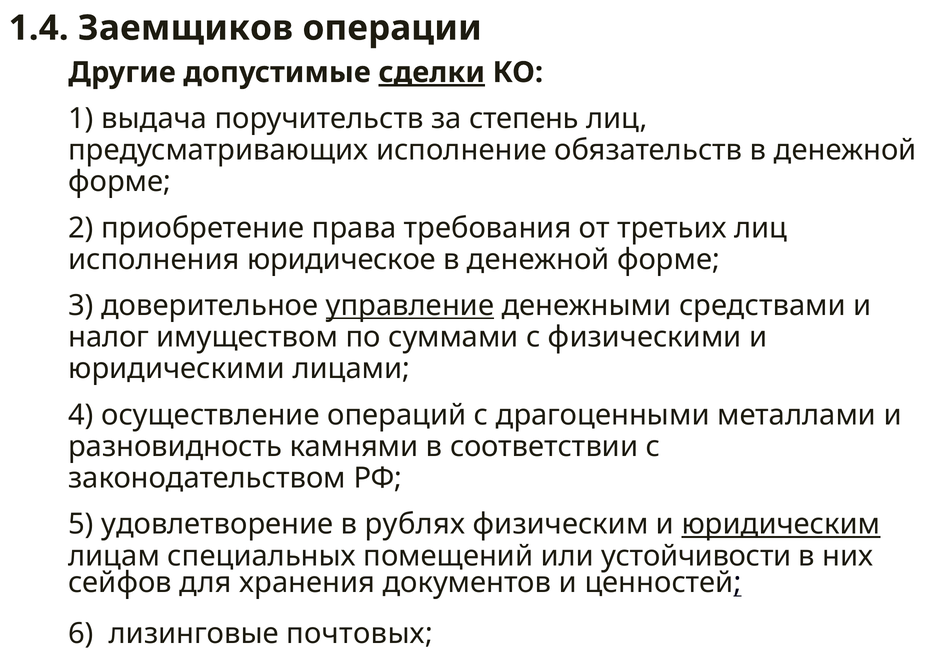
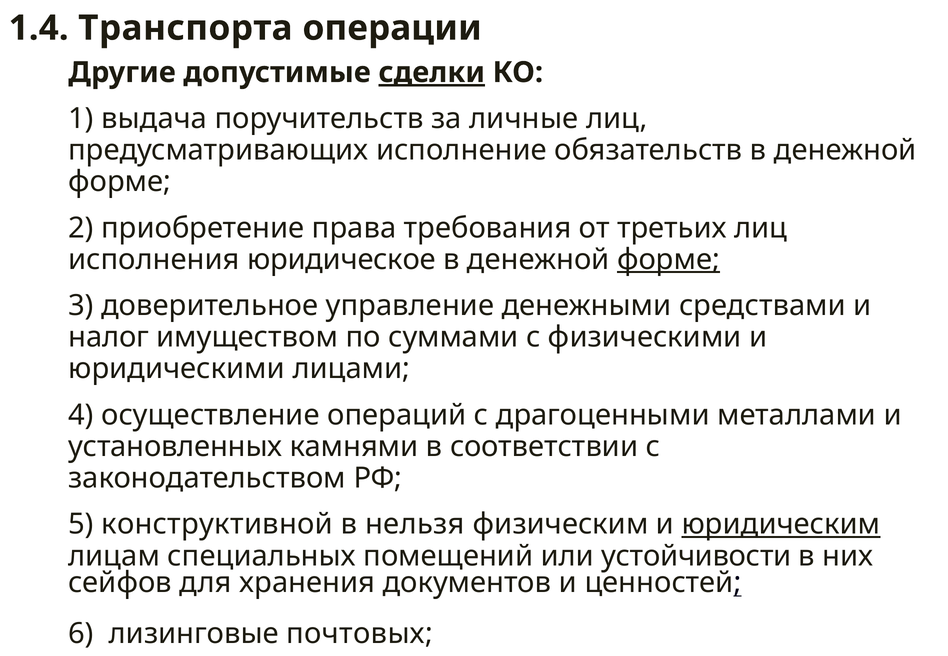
Заемщиков: Заемщиков -> Транспорта
степень: степень -> личные
форме at (669, 260) underline: none -> present
управление underline: present -> none
разновидность: разновидность -> установленных
удовлетворение: удовлетворение -> конструктивной
рублях: рублях -> нельзя
